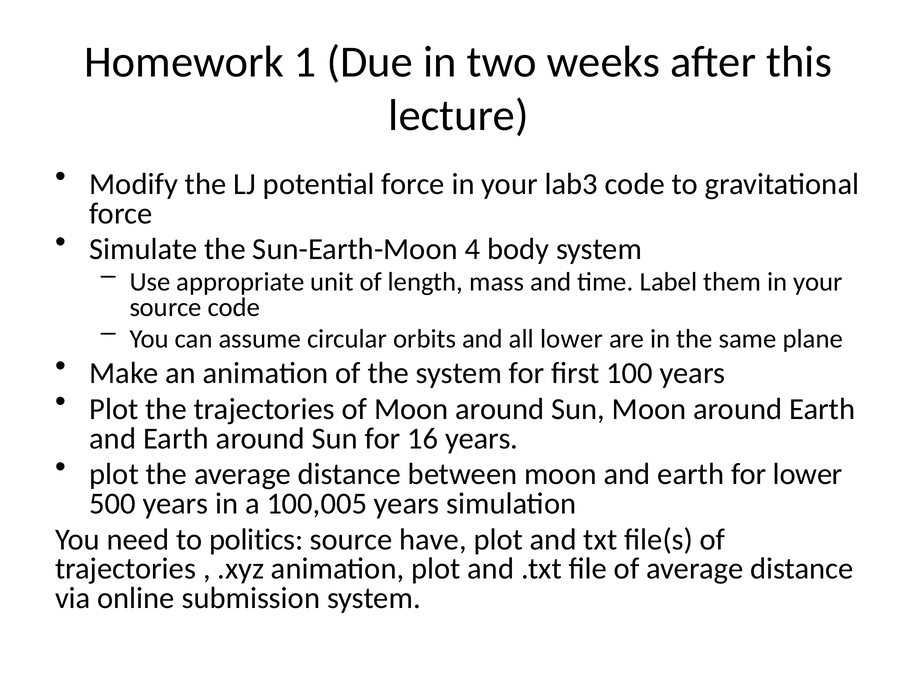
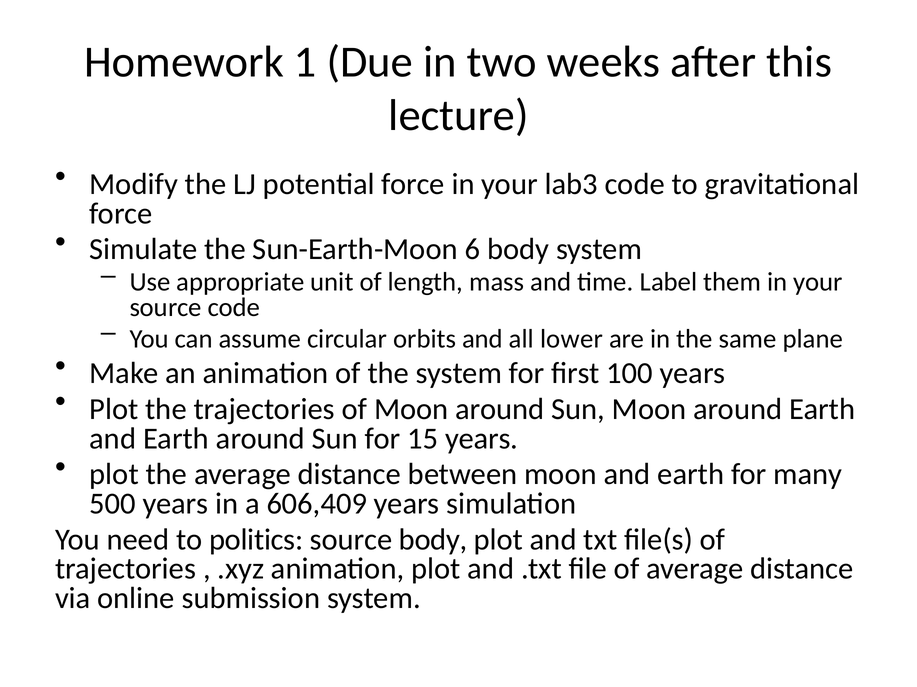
4: 4 -> 6
16: 16 -> 15
for lower: lower -> many
100,005: 100,005 -> 606,409
source have: have -> body
